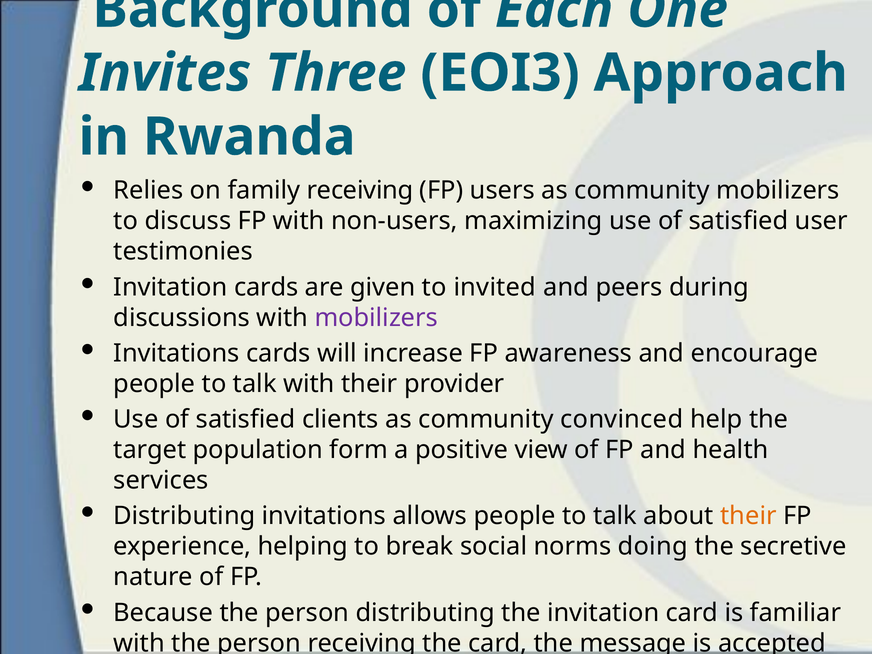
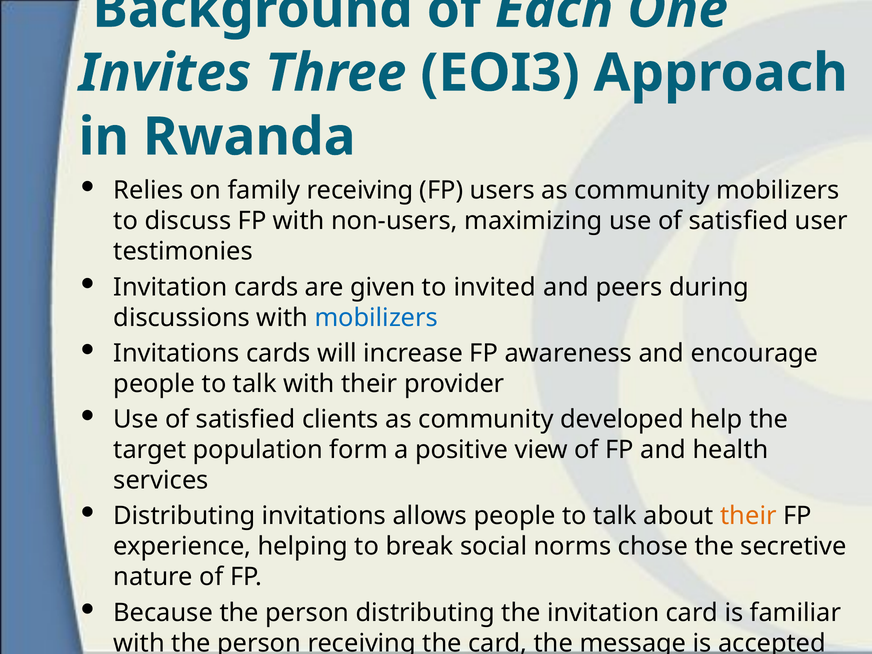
mobilizers at (376, 318) colour: purple -> blue
convinced: convinced -> developed
doing: doing -> chose
